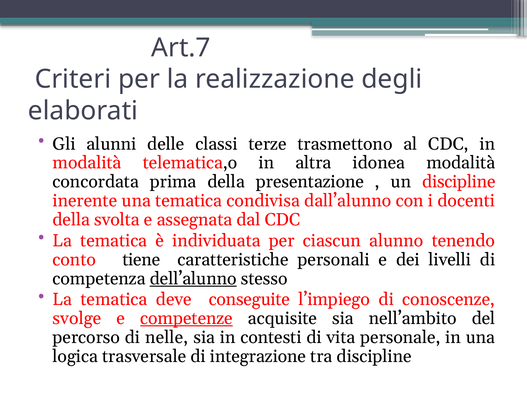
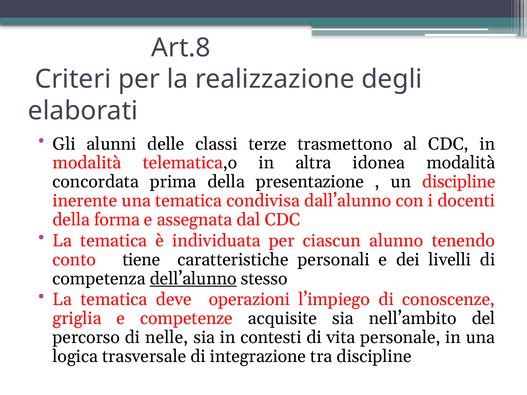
Art.7: Art.7 -> Art.8
svolta: svolta -> forma
conseguite: conseguite -> operazioni
svolge: svolge -> griglia
competenze underline: present -> none
